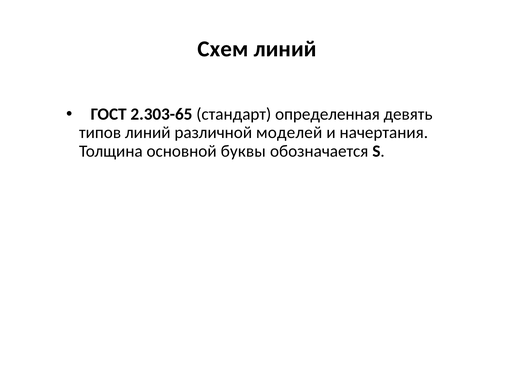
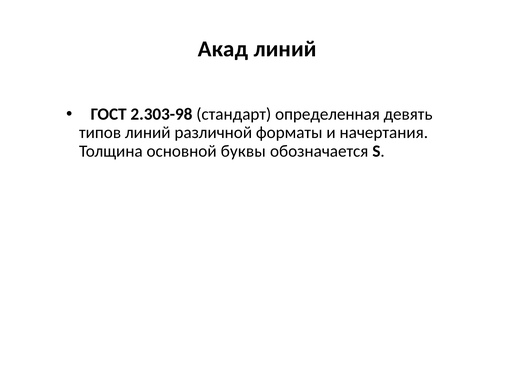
Схем: Схем -> Акад
2.303-65: 2.303-65 -> 2.303-98
моделей: моделей -> форматы
